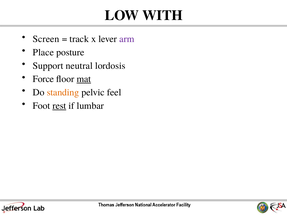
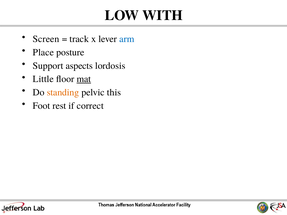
arm colour: purple -> blue
neutral: neutral -> aspects
Force: Force -> Little
feel: feel -> this
rest underline: present -> none
lumbar: lumbar -> correct
